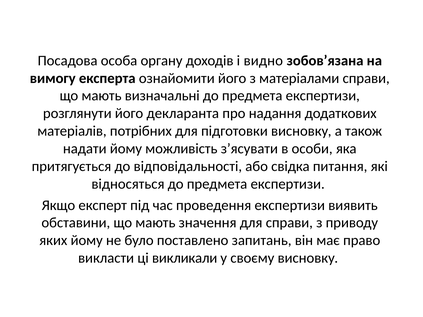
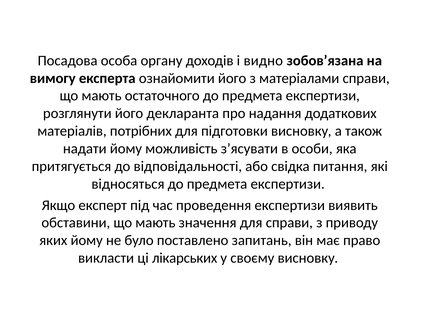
визначальні: визначальні -> остаточного
викликали: викликали -> лікарських
